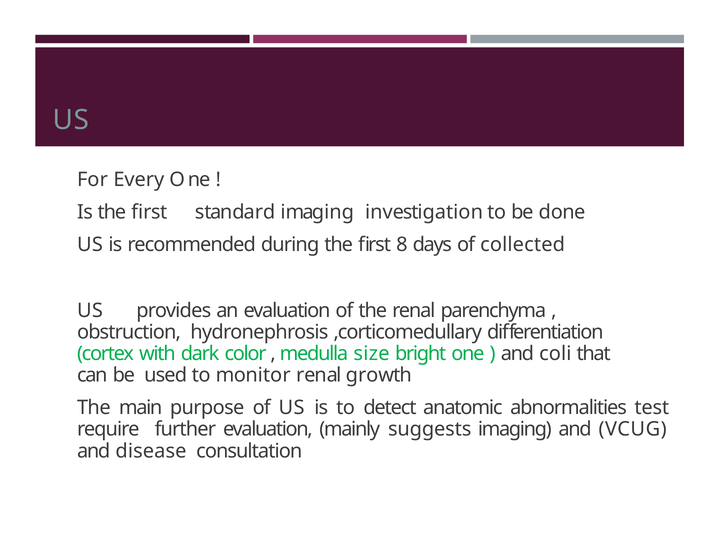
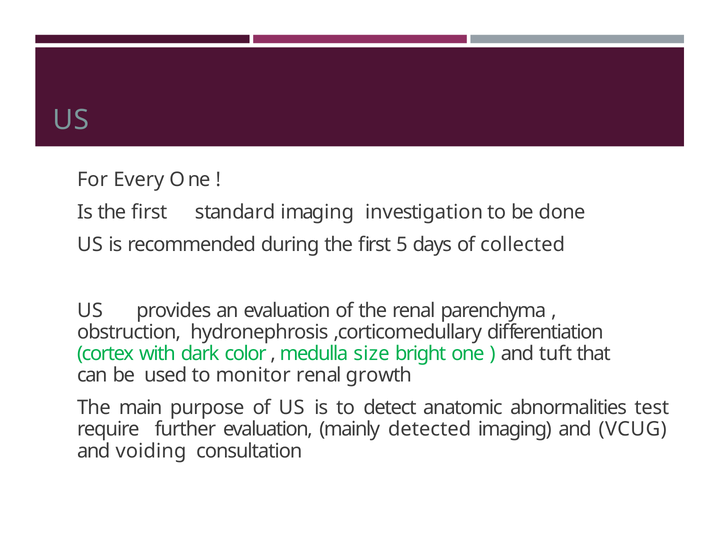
8: 8 -> 5
coli: coli -> tuft
suggests: suggests -> detected
disease: disease -> voiding
